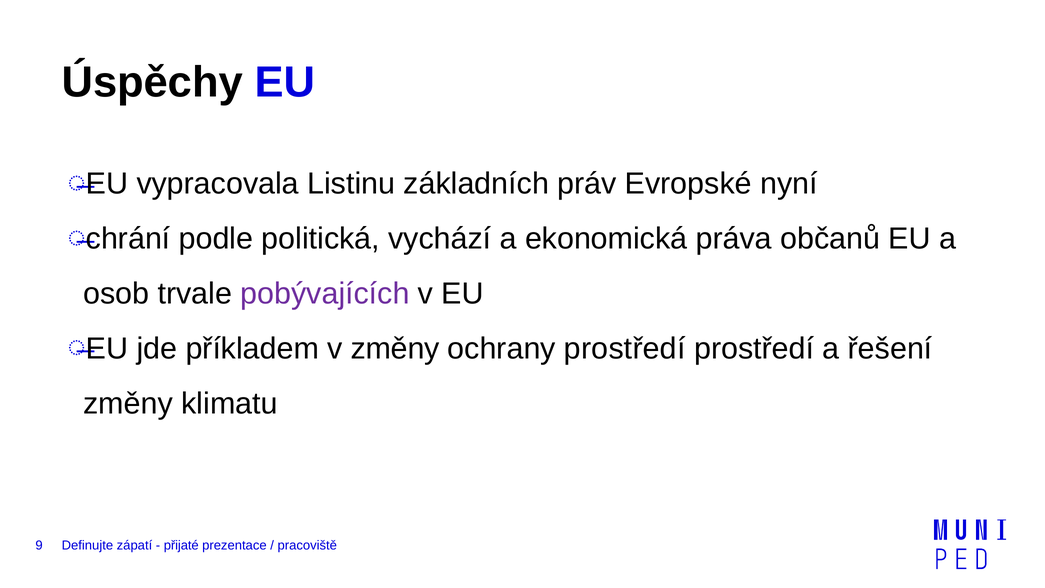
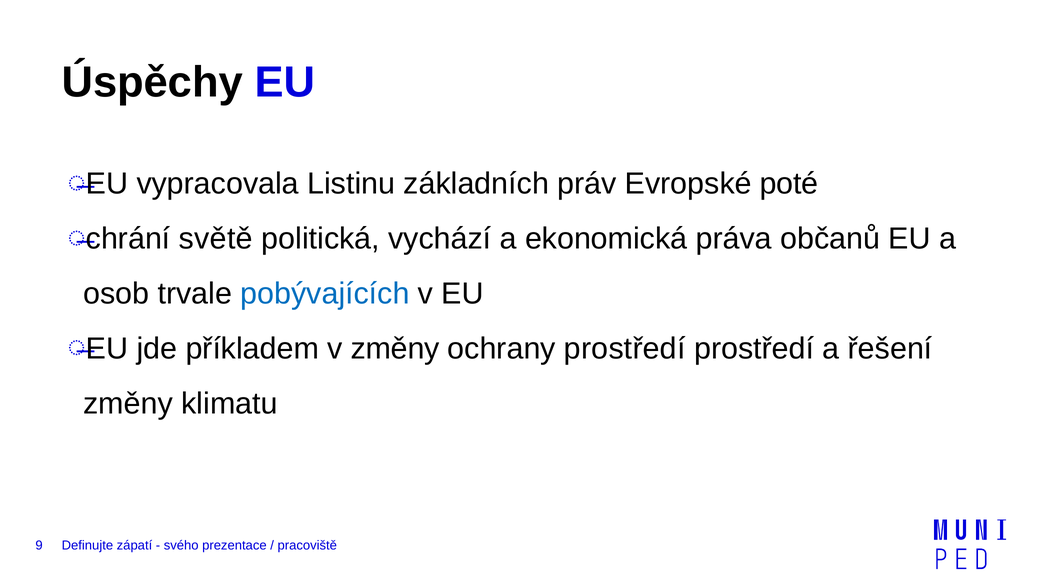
nyní: nyní -> poté
podle: podle -> světě
pobývajících colour: purple -> blue
přijaté: přijaté -> svého
